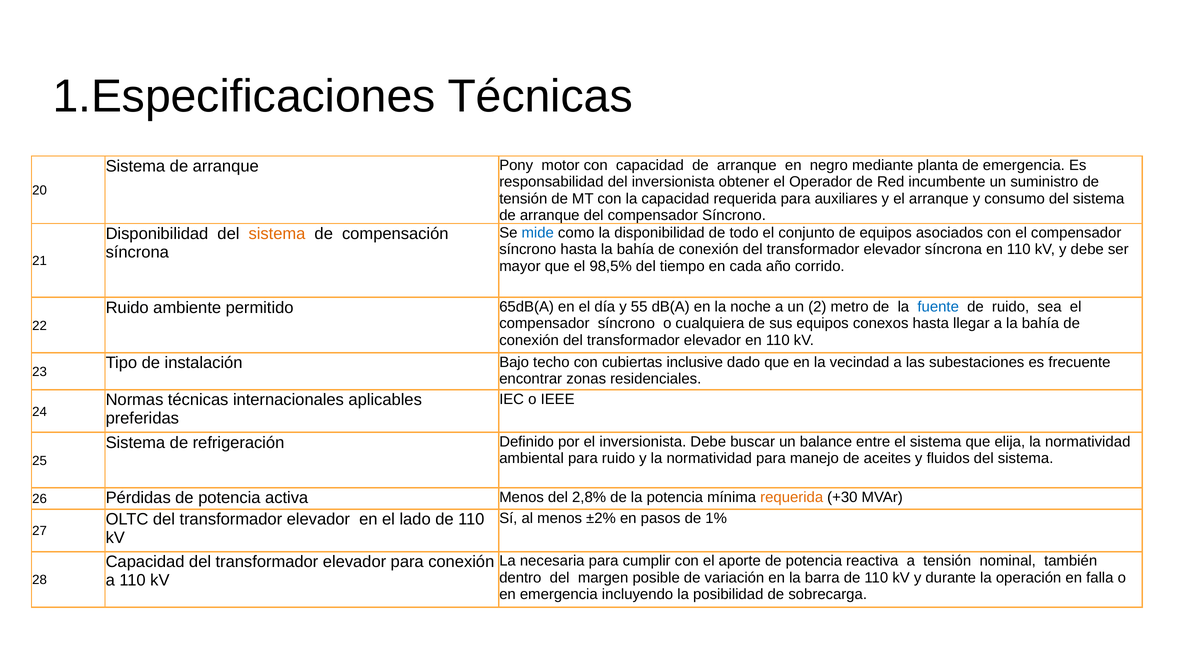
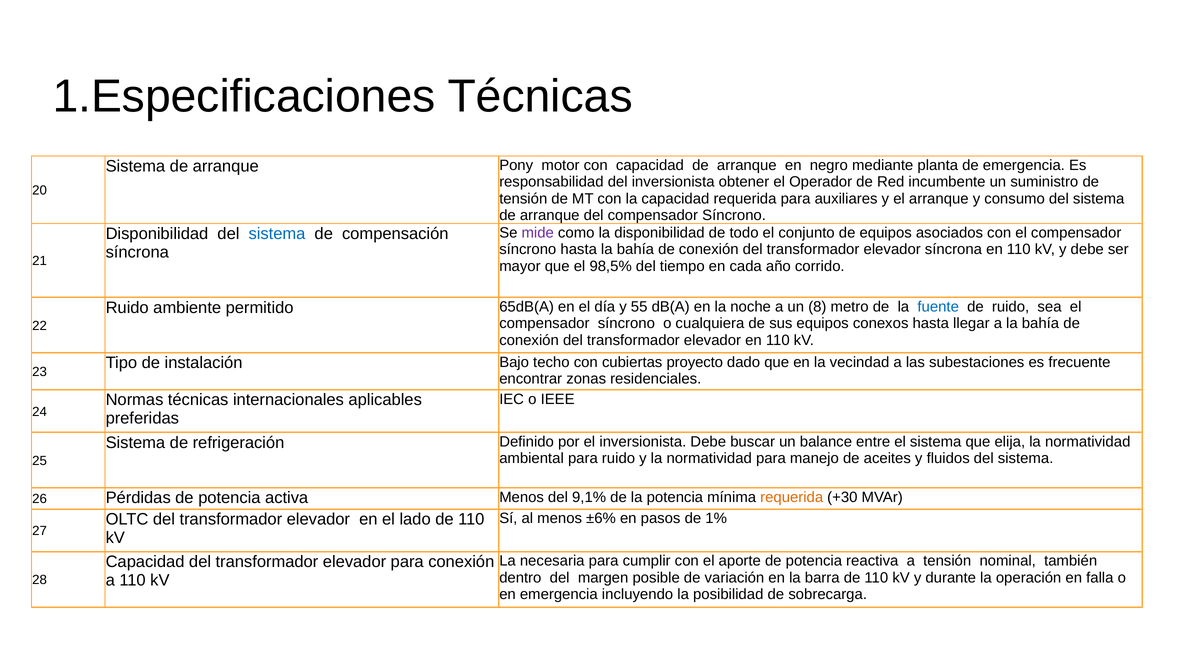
mide colour: blue -> purple
sistema at (277, 234) colour: orange -> blue
2: 2 -> 8
inclusive: inclusive -> proyecto
2,8%: 2,8% -> 9,1%
±2%: ±2% -> ±6%
